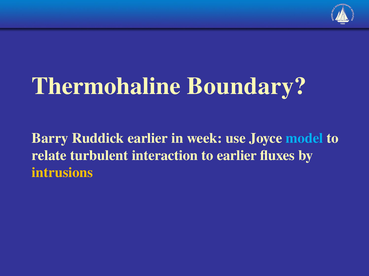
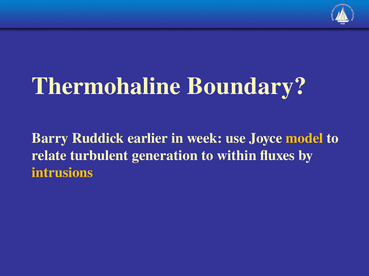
model colour: light blue -> yellow
interaction: interaction -> generation
to earlier: earlier -> within
